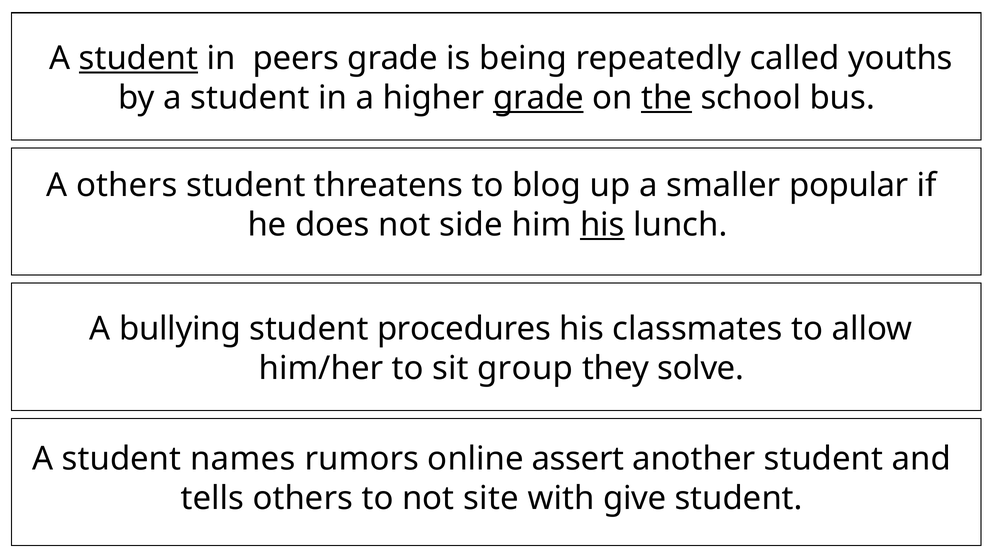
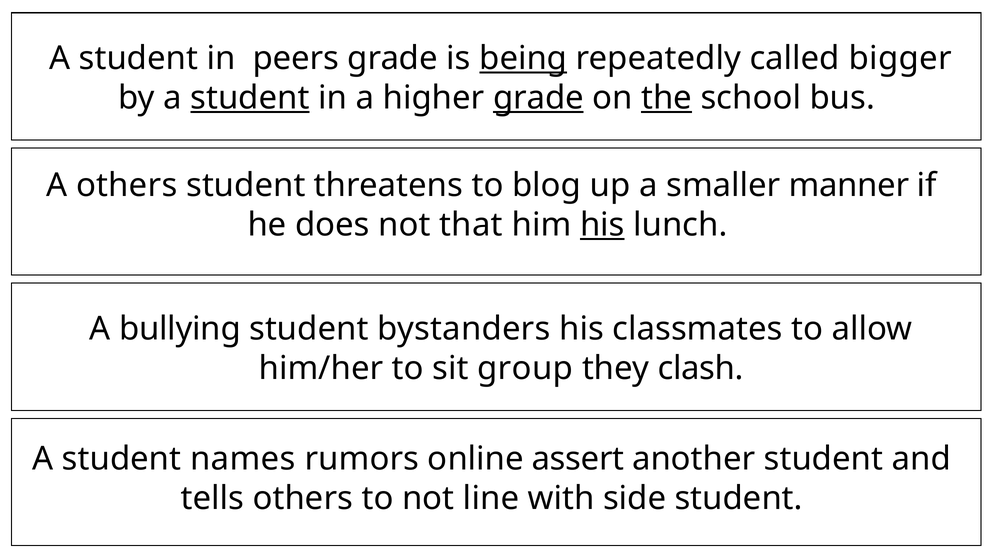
student at (138, 58) underline: present -> none
being underline: none -> present
youths: youths -> bigger
student at (250, 98) underline: none -> present
popular: popular -> manner
side: side -> that
procedures: procedures -> bystanders
solve: solve -> clash
site: site -> line
give: give -> side
